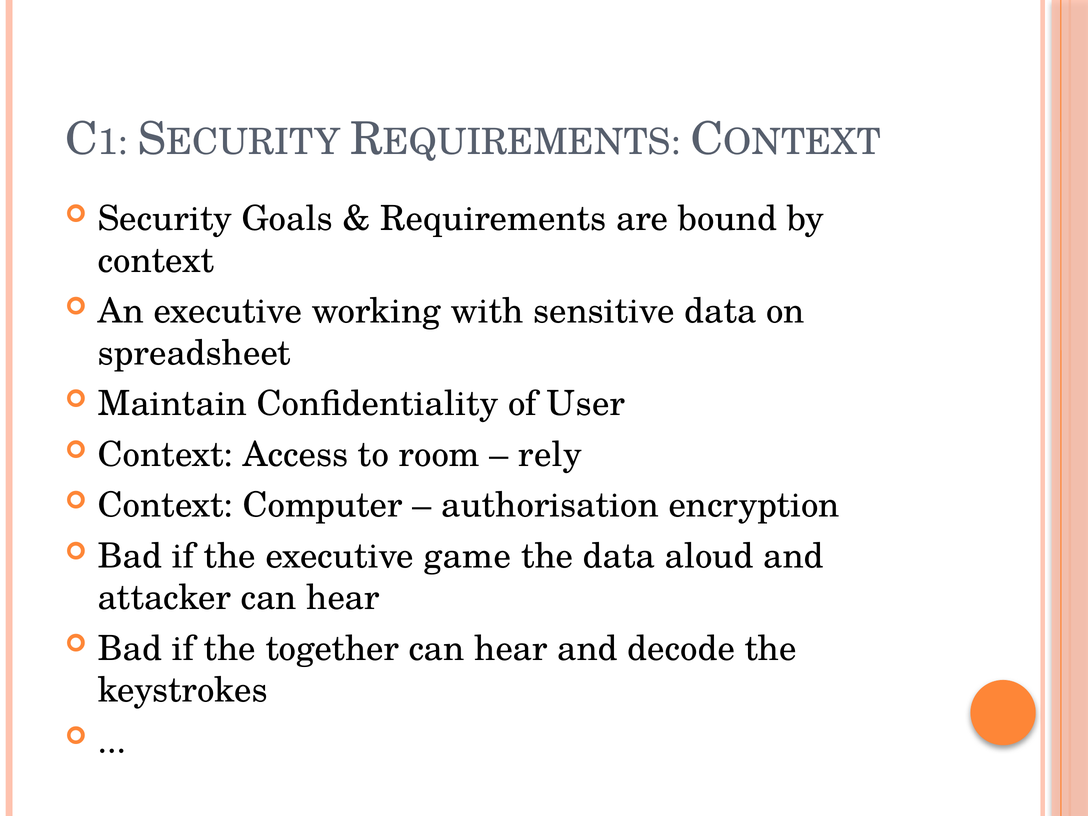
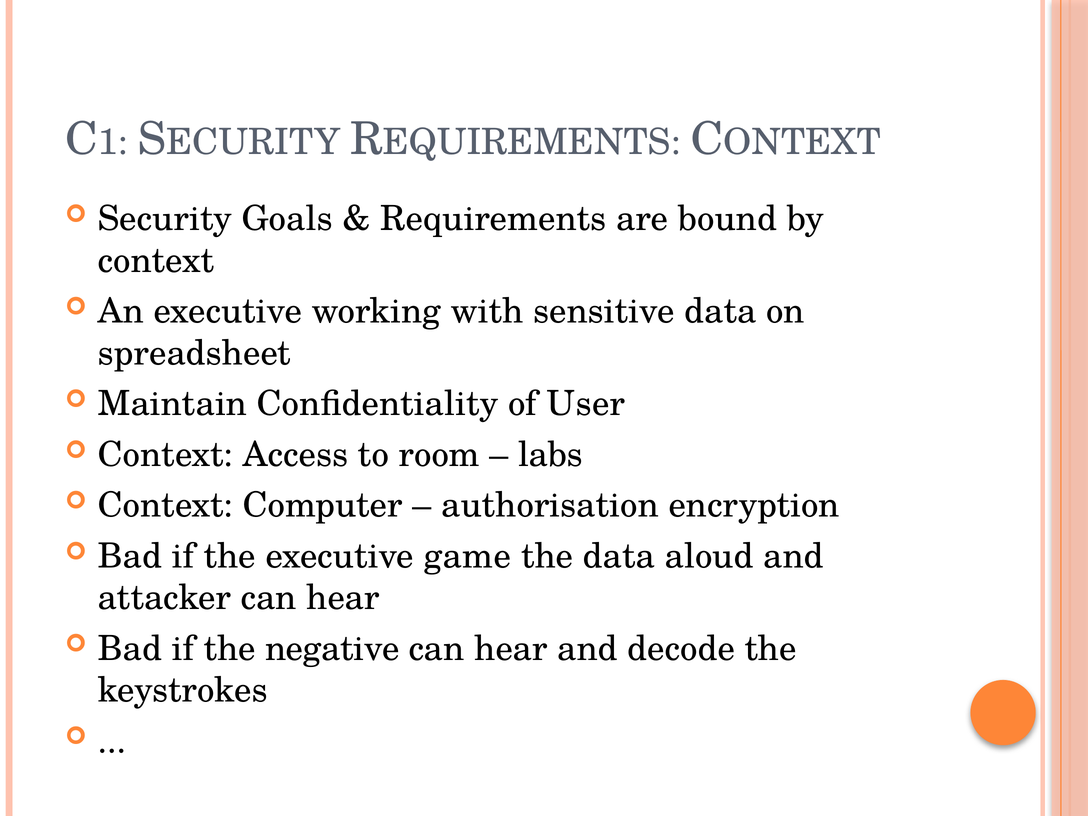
rely: rely -> labs
together: together -> negative
